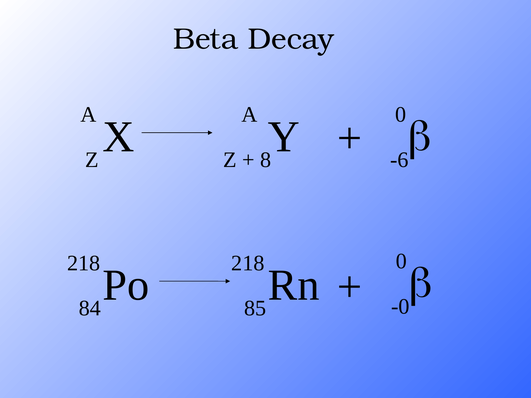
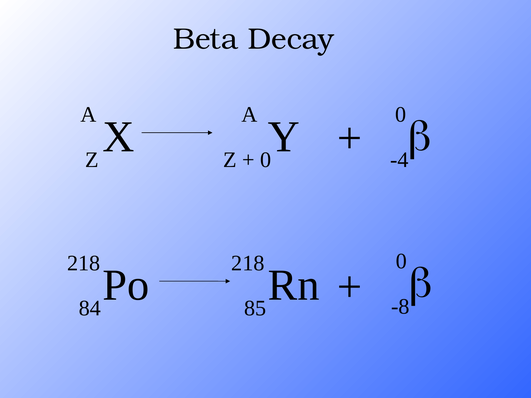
8 at (266, 160): 8 -> 0
-6: -6 -> -4
-0: -0 -> -8
